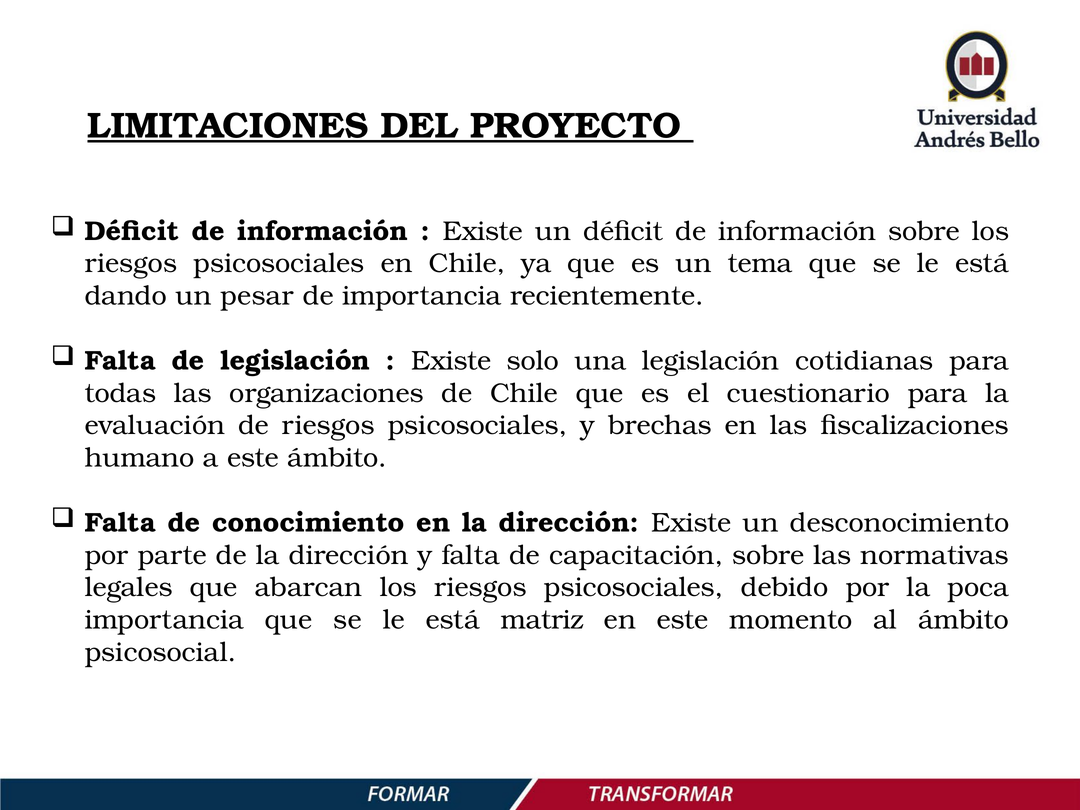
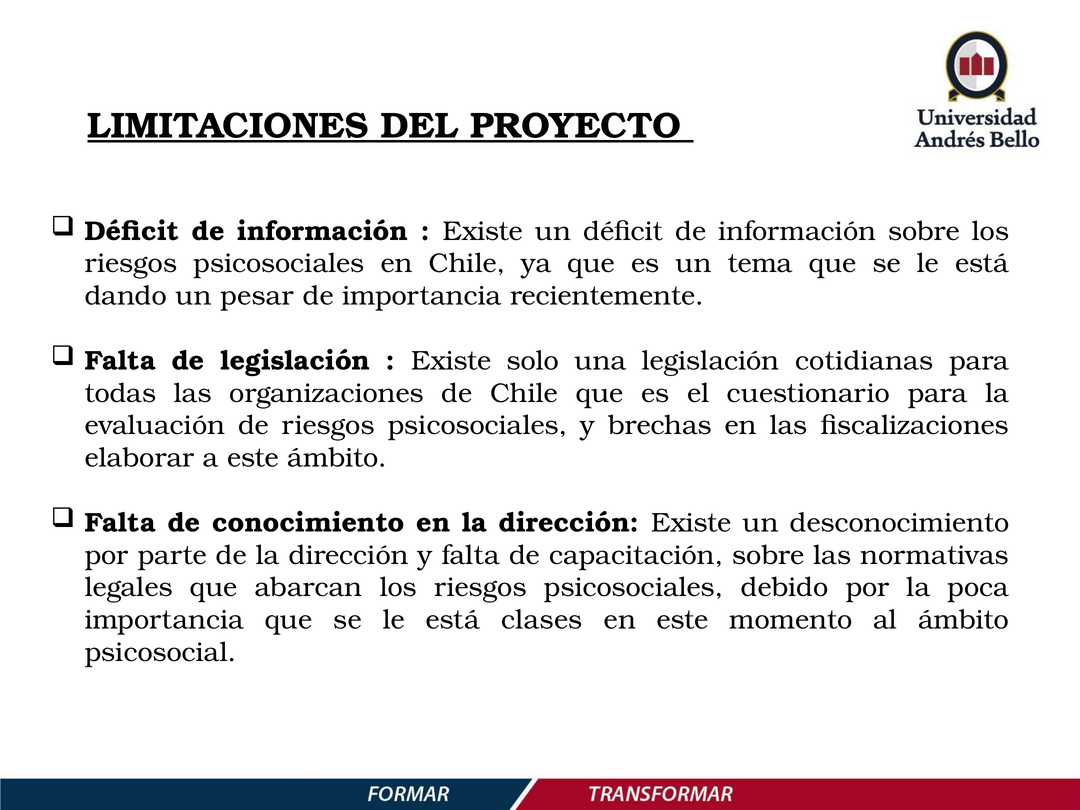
humano: humano -> elaborar
matriz: matriz -> clases
